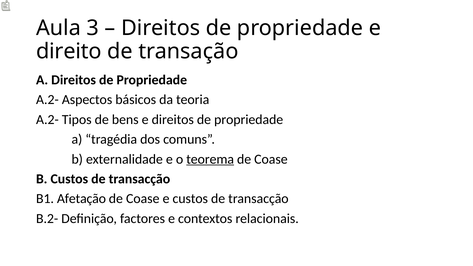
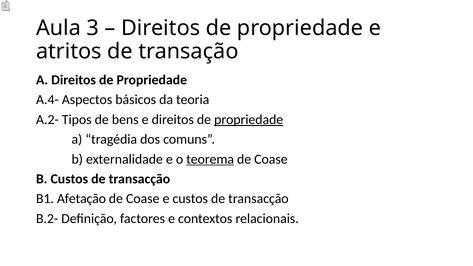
direito: direito -> atritos
A.2- at (47, 100): A.2- -> A.4-
propriedade at (249, 120) underline: none -> present
